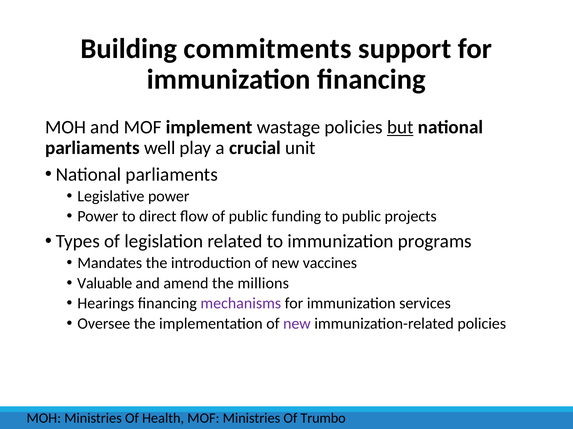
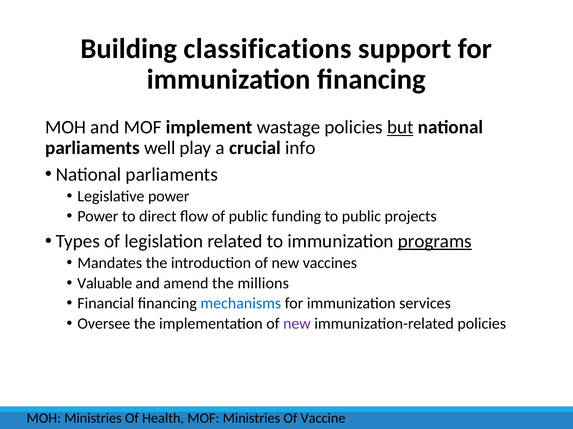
commitments: commitments -> classifications
unit: unit -> info
programs underline: none -> present
Hearings: Hearings -> Financial
mechanisms colour: purple -> blue
Trumbo: Trumbo -> Vaccine
